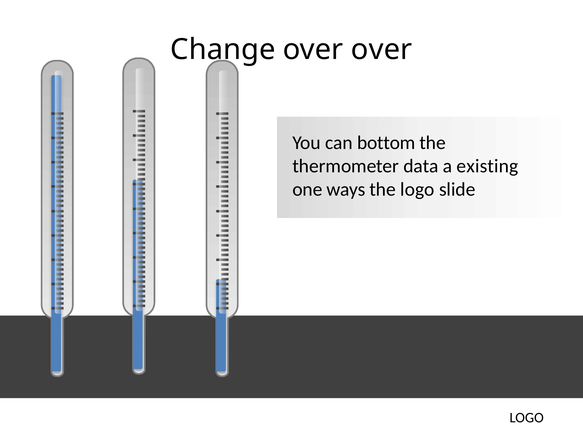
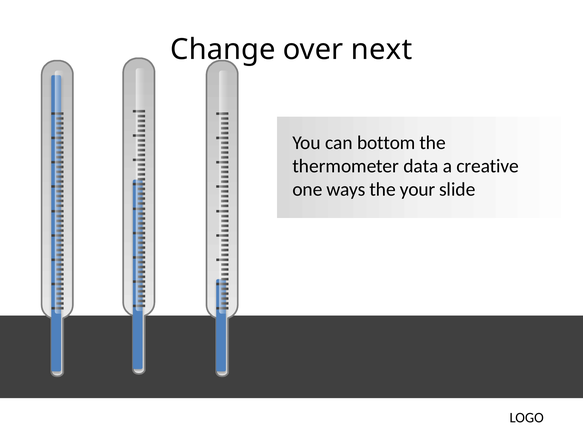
over over: over -> next
existing: existing -> creative
the logo: logo -> your
